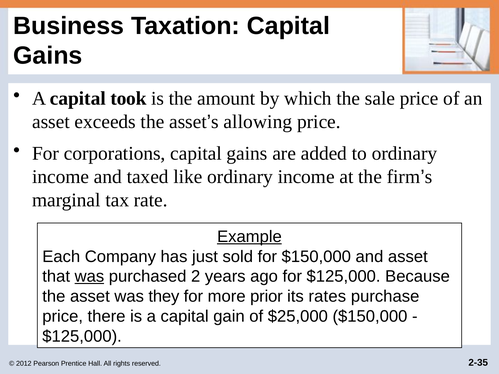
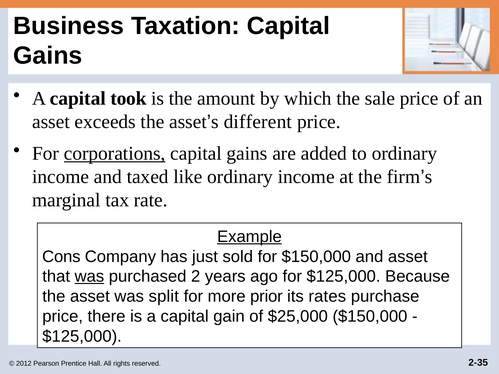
allowing: allowing -> different
corporations underline: none -> present
Each: Each -> Cons
they: they -> split
